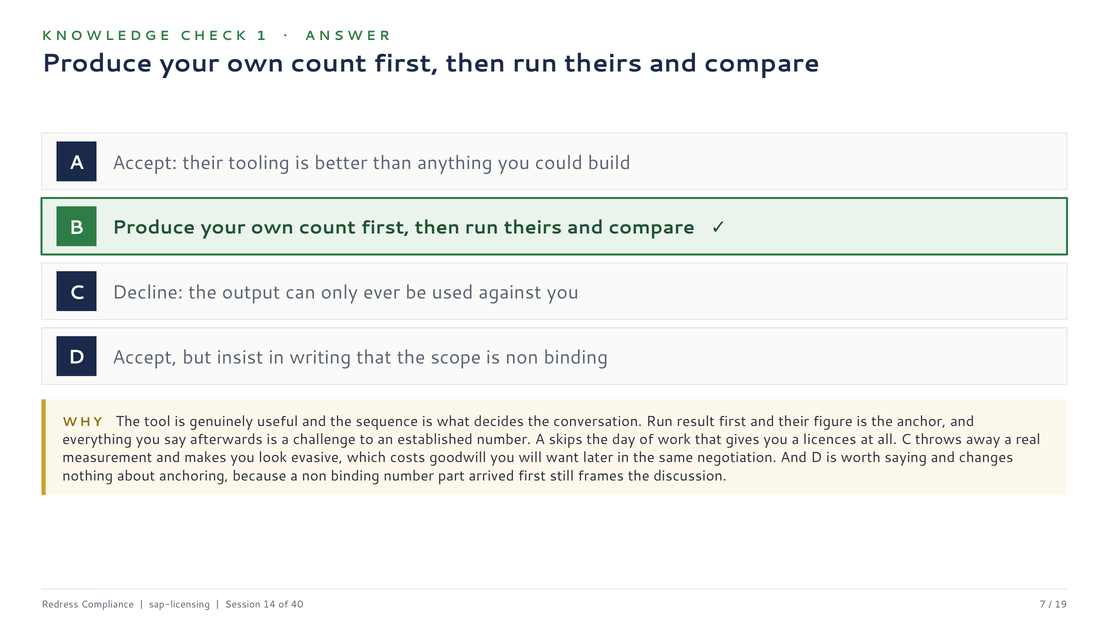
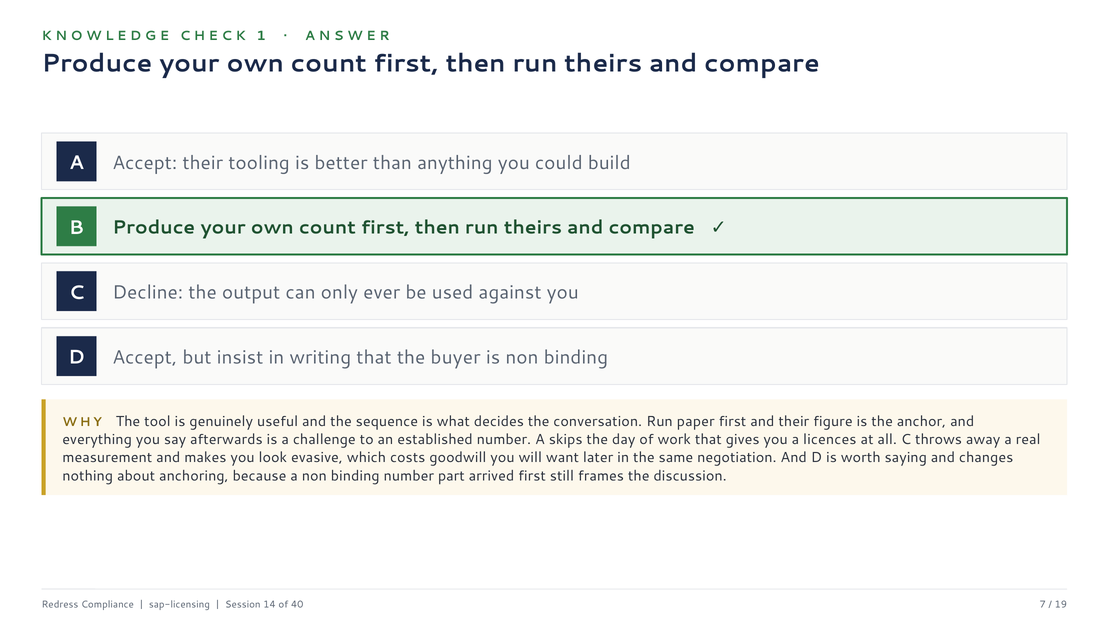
scope: scope -> buyer
result: result -> paper
